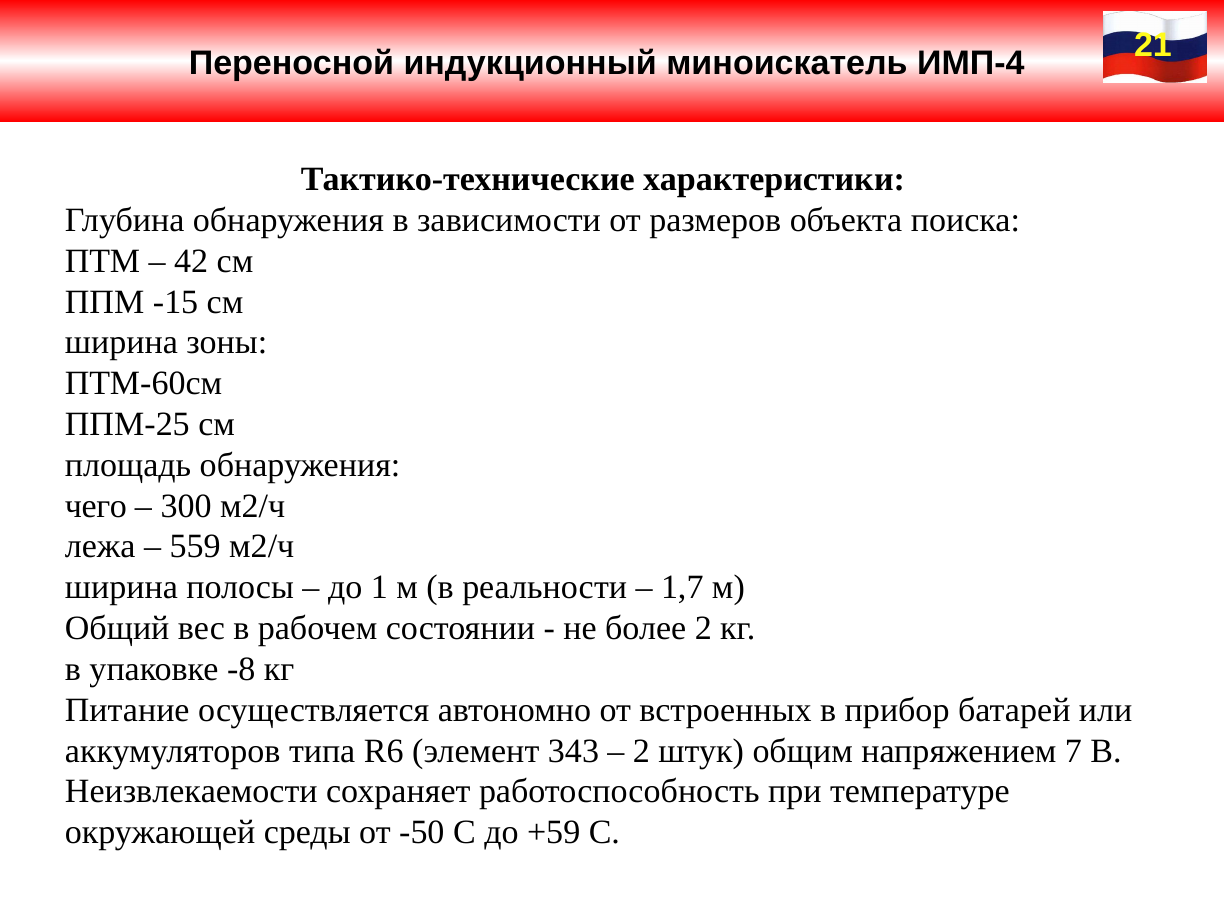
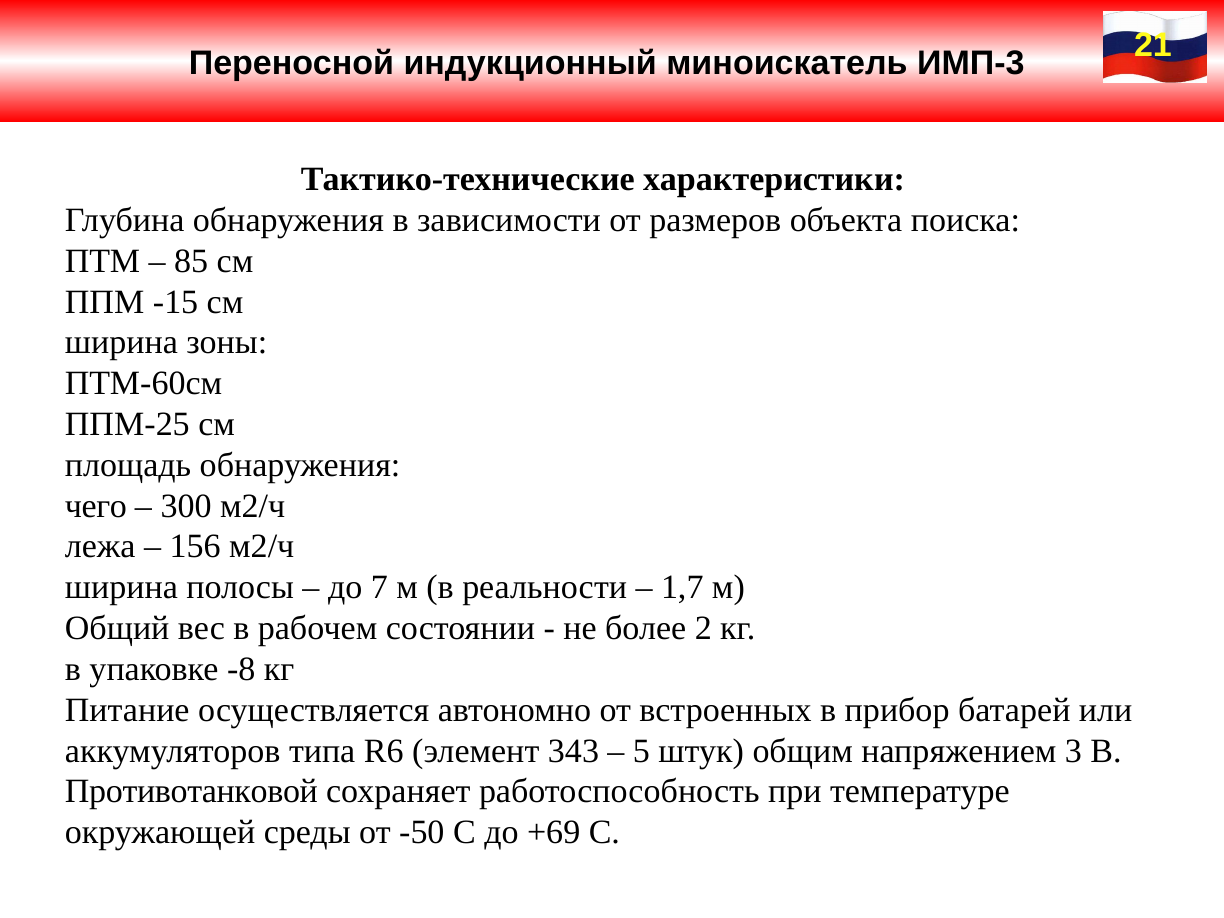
ИМП-4: ИМП-4 -> ИМП-3
42: 42 -> 85
559: 559 -> 156
1: 1 -> 7
2 at (641, 751): 2 -> 5
7: 7 -> 3
Неизвлекаемости: Неизвлекаемости -> Противотанковой
+59: +59 -> +69
